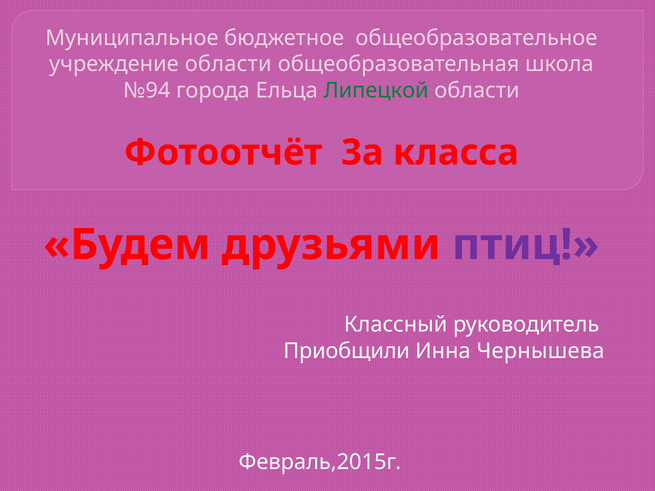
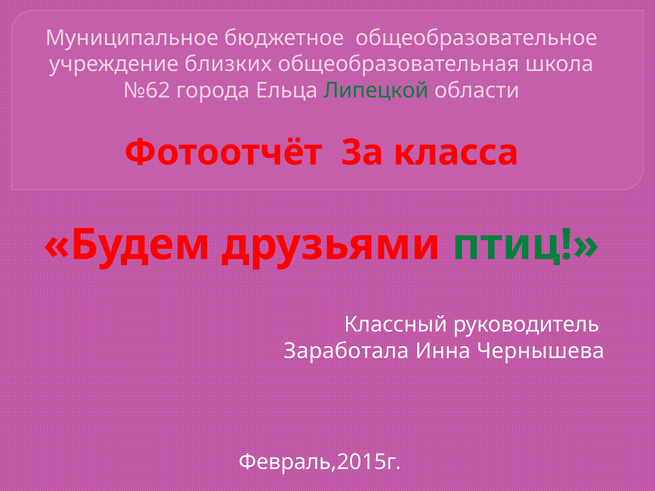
учреждение области: области -> близких
№94: №94 -> №62
птиц colour: purple -> green
Приобщили: Приобщили -> Заработала
